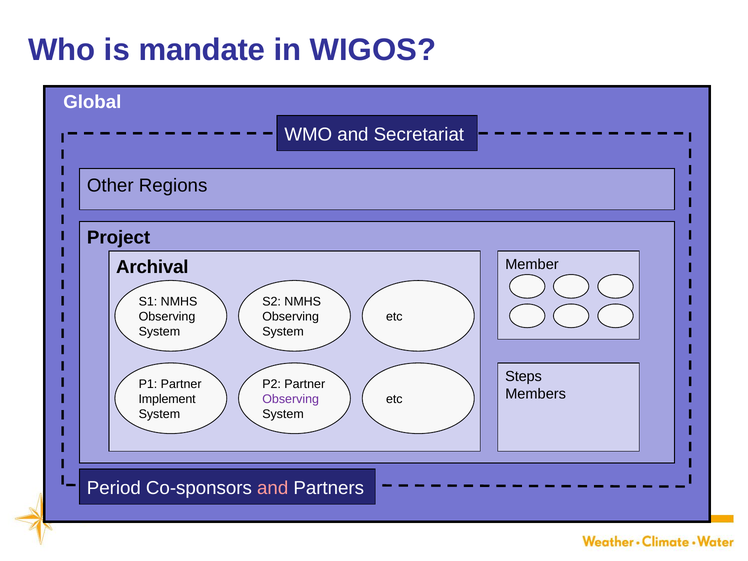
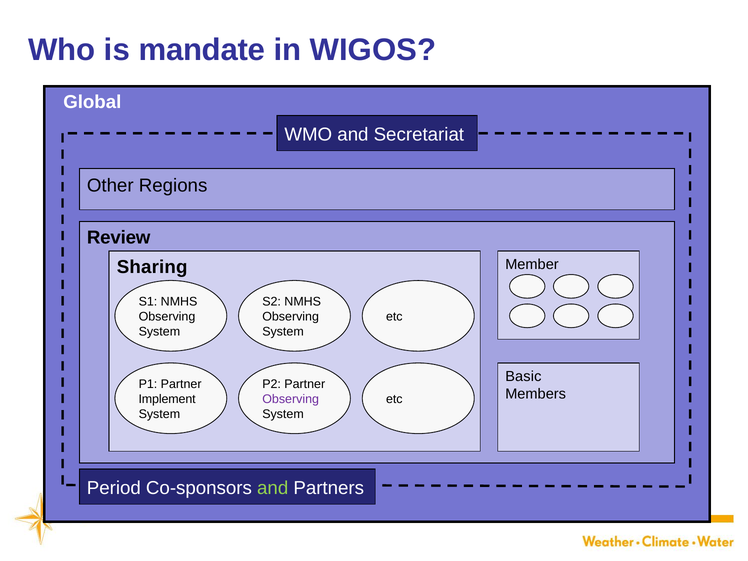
Project: Project -> Review
Archival: Archival -> Sharing
Steps: Steps -> Basic
and at (273, 488) colour: pink -> light green
